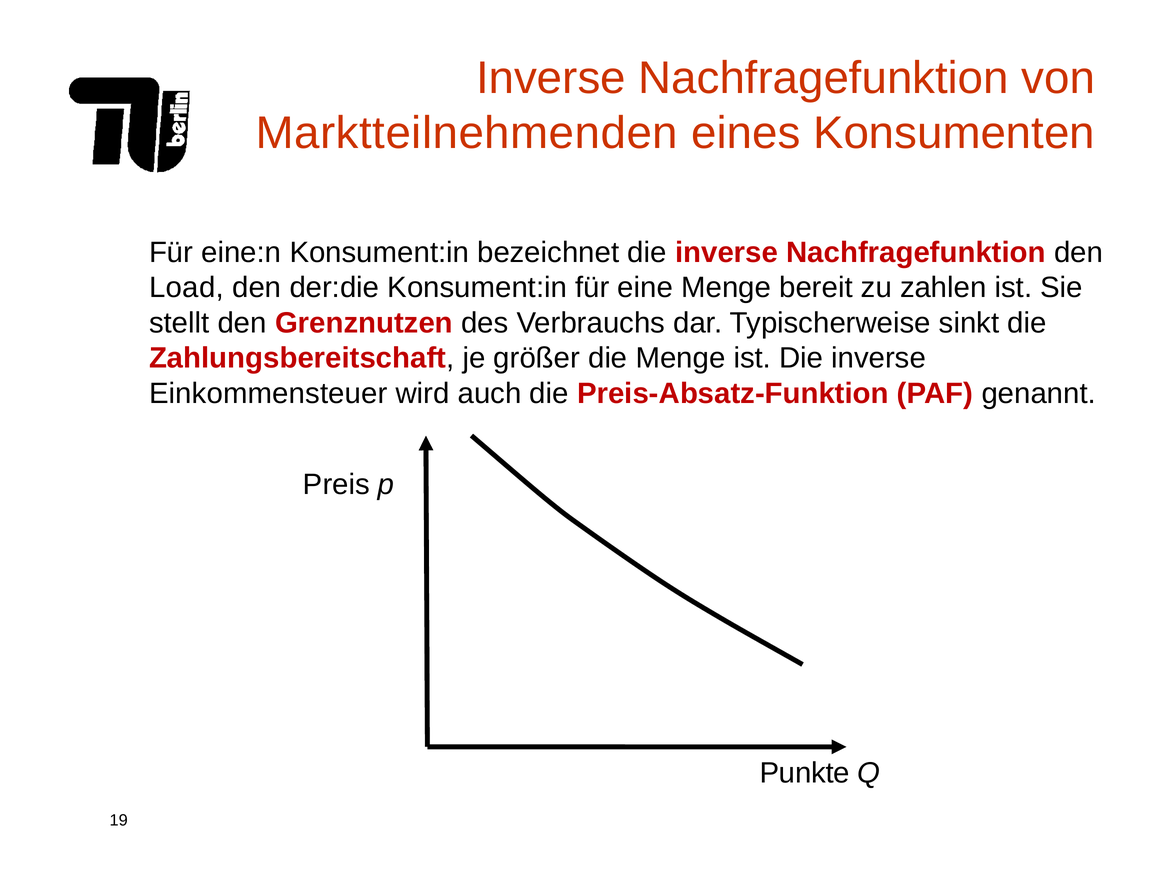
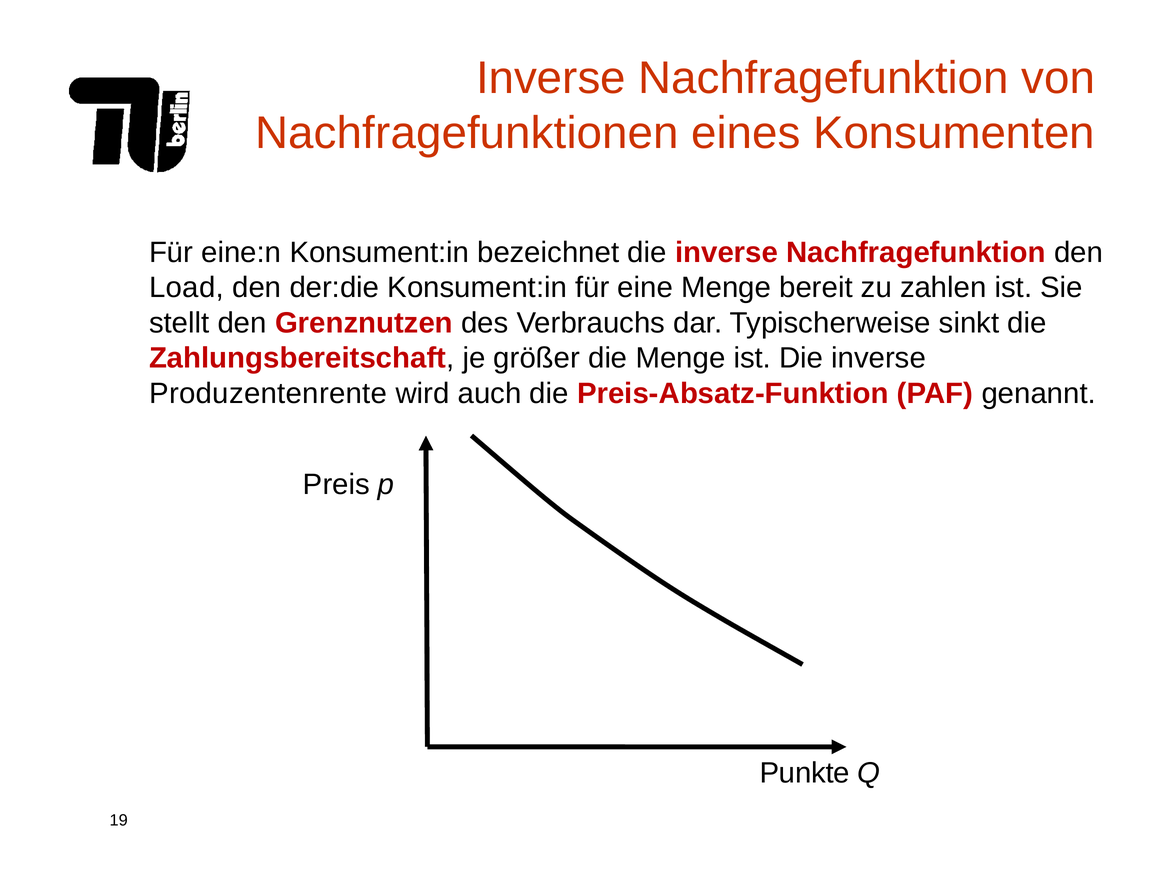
Marktteilnehmenden: Marktteilnehmenden -> Nachfragefunktionen
Einkommensteuer: Einkommensteuer -> Produzentenrente
